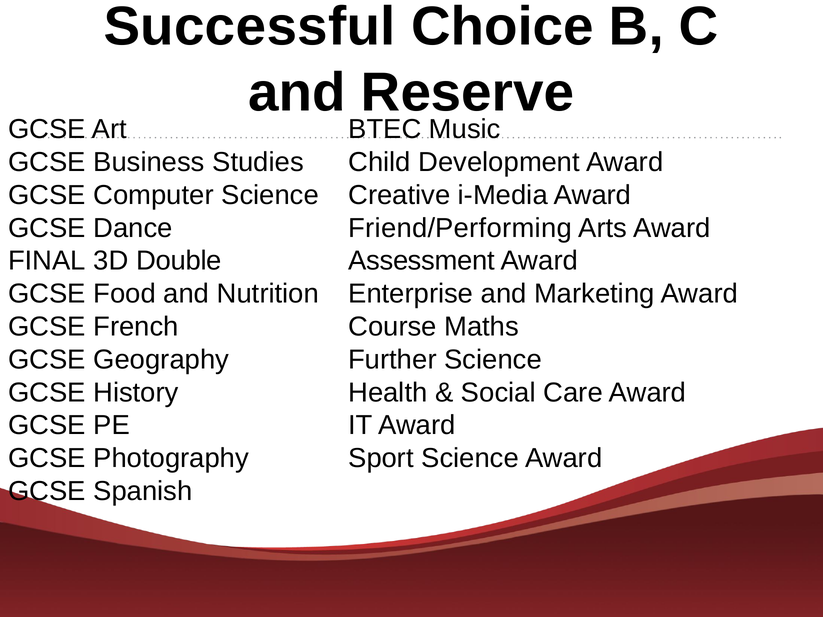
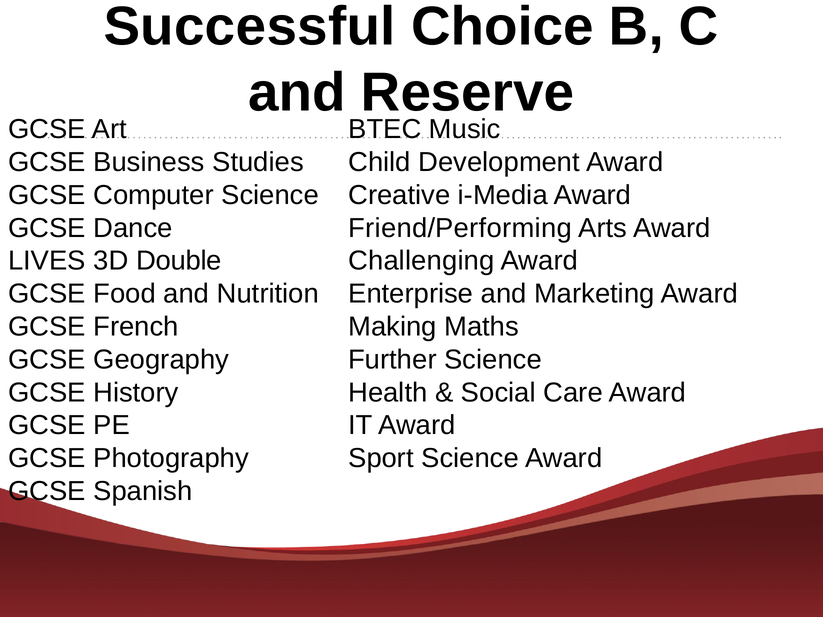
FINAL: FINAL -> LIVES
Assessment: Assessment -> Challenging
Course: Course -> Making
